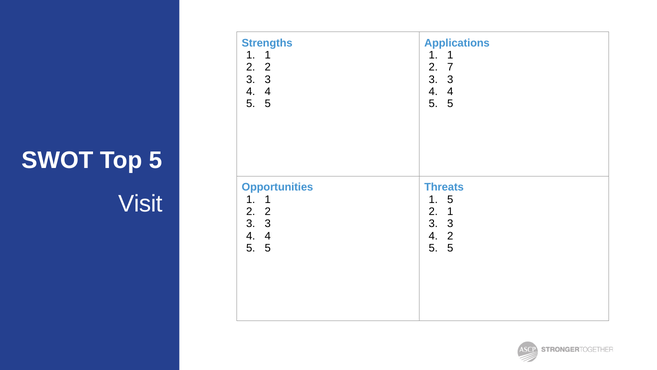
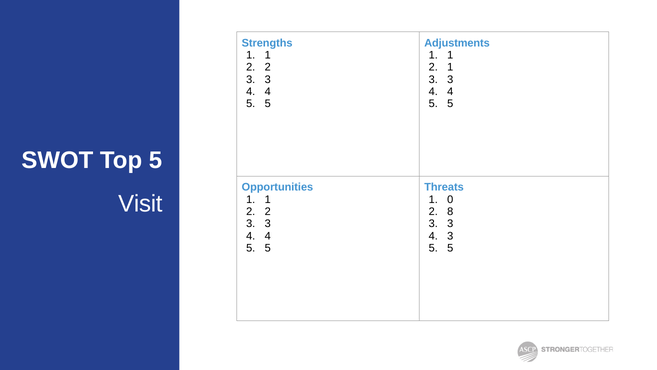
Applications: Applications -> Adjustments
2 7: 7 -> 1
1 5: 5 -> 0
2 1: 1 -> 8
4 2: 2 -> 3
